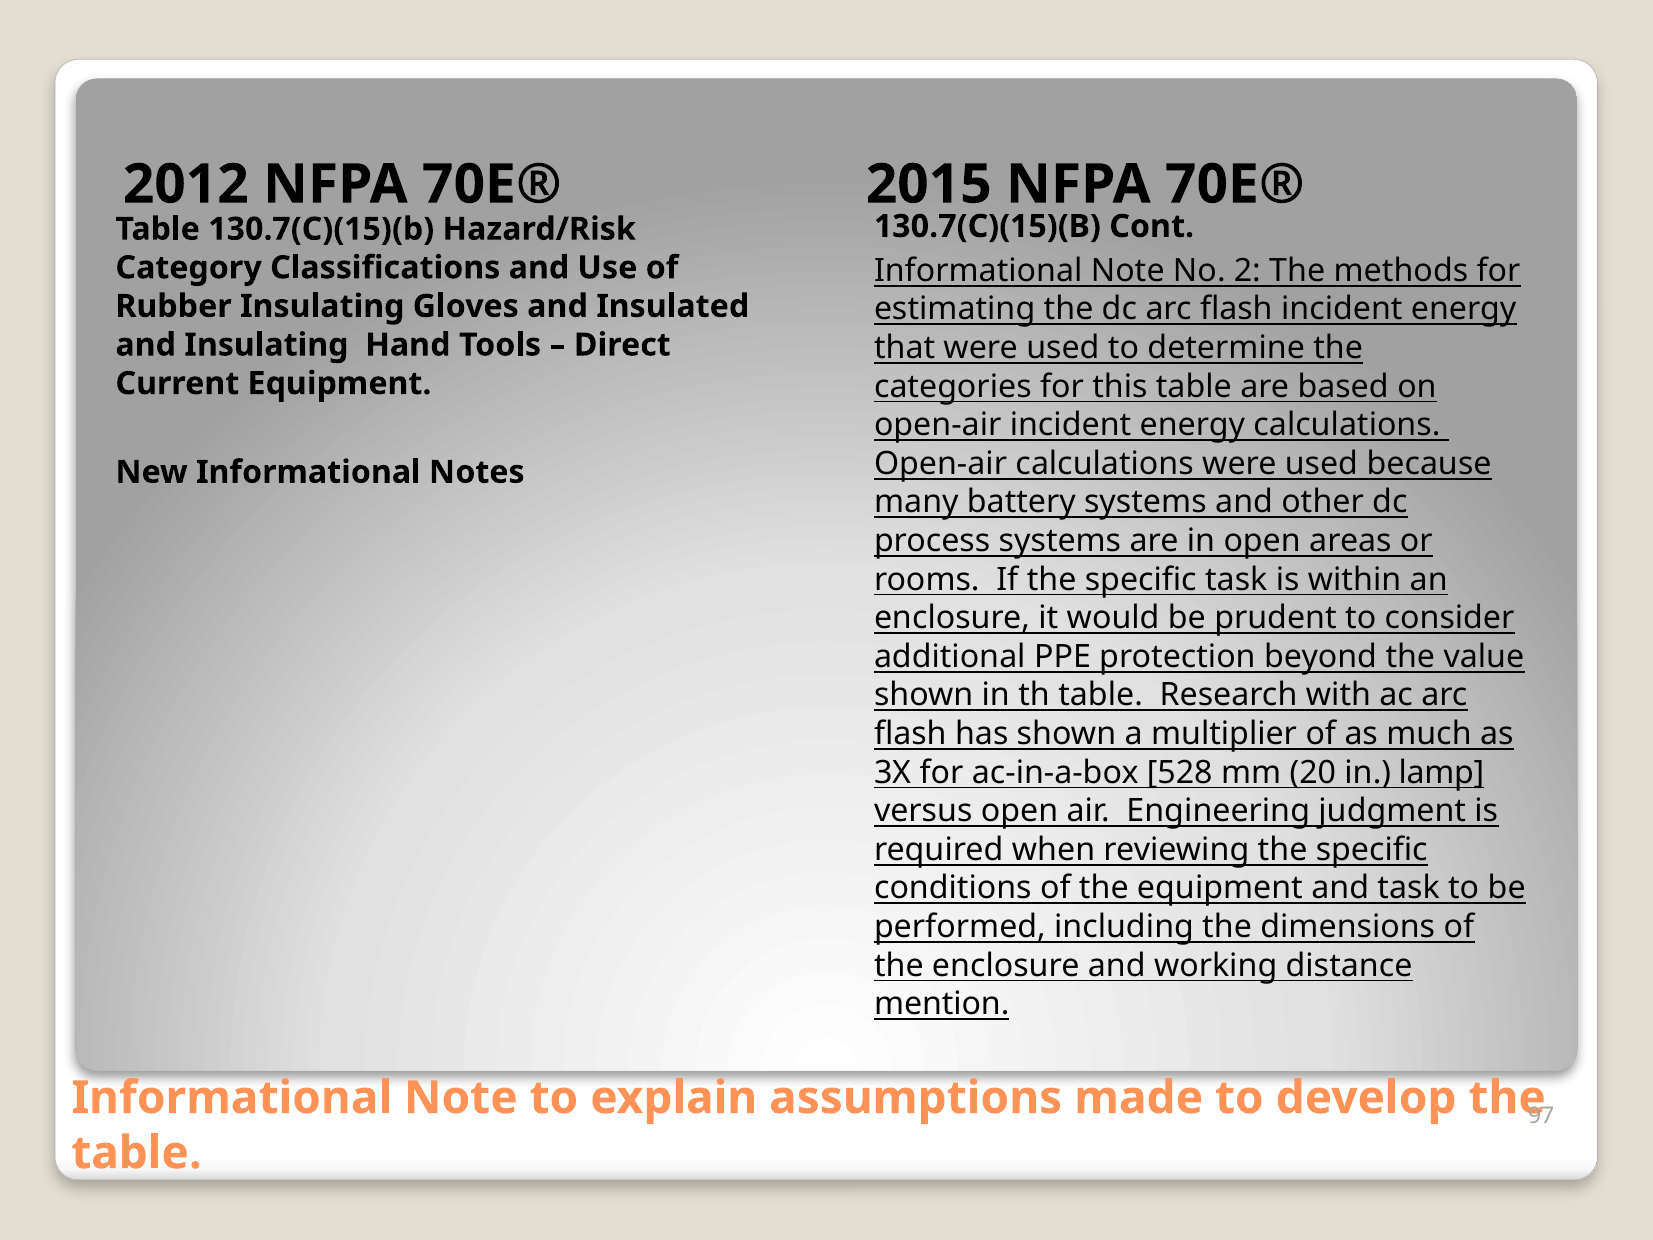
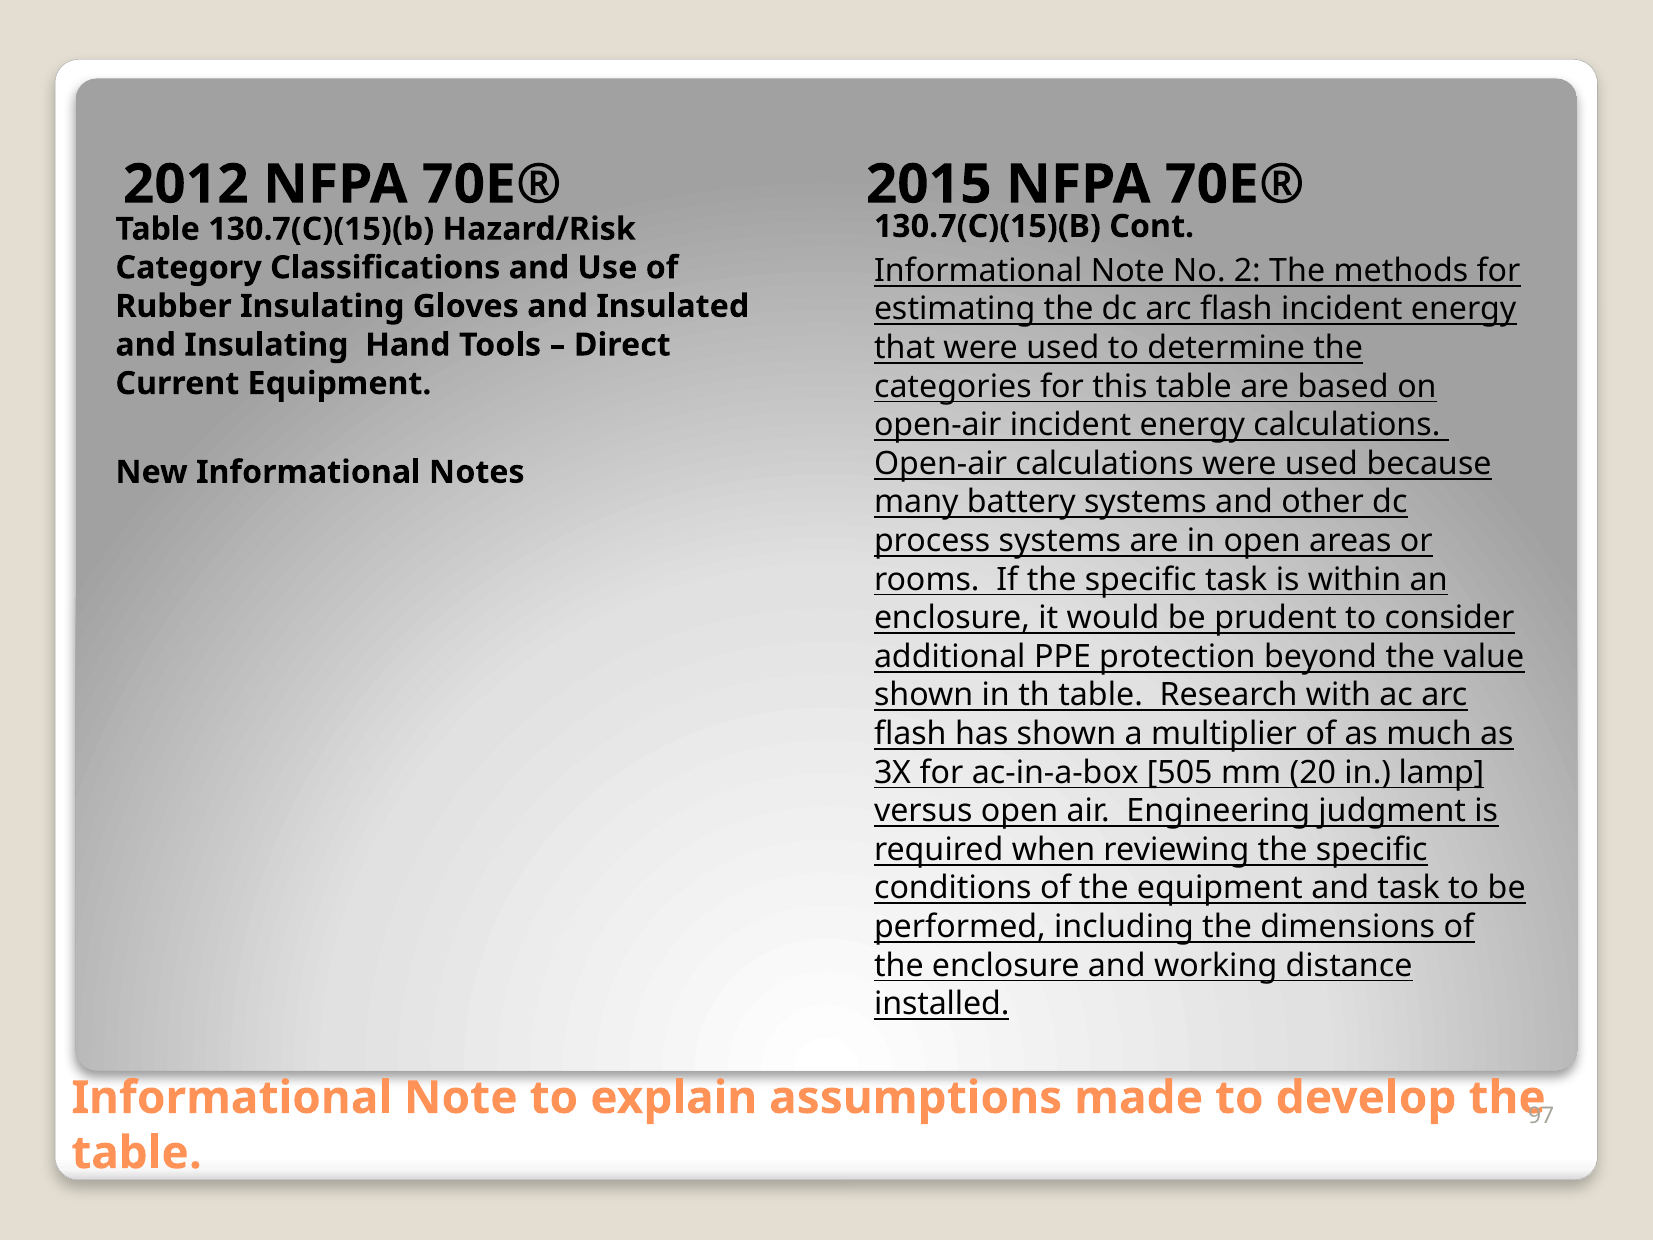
528: 528 -> 505
mention: mention -> installed
